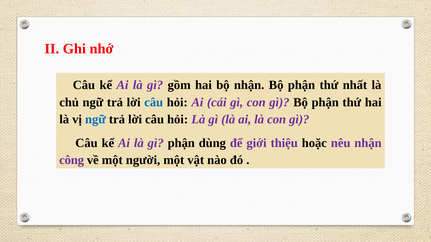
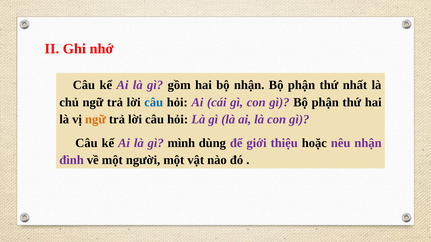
ngữ at (95, 120) colour: blue -> orange
gì phận: phận -> mình
công: công -> đình
